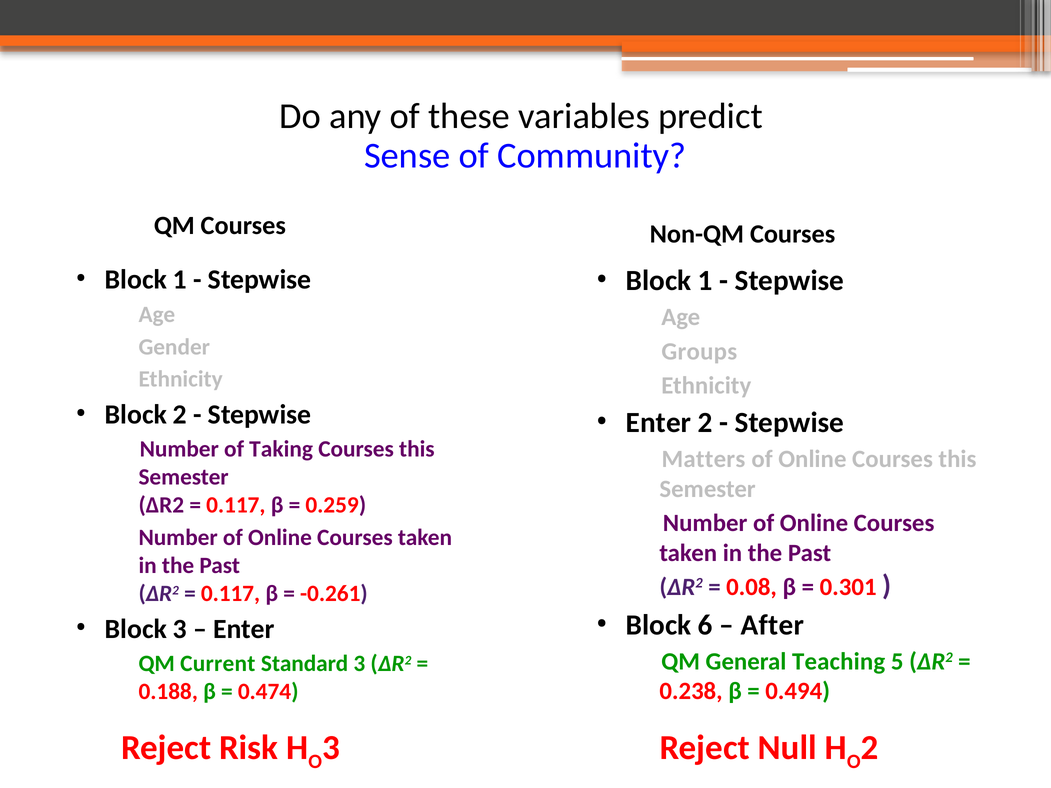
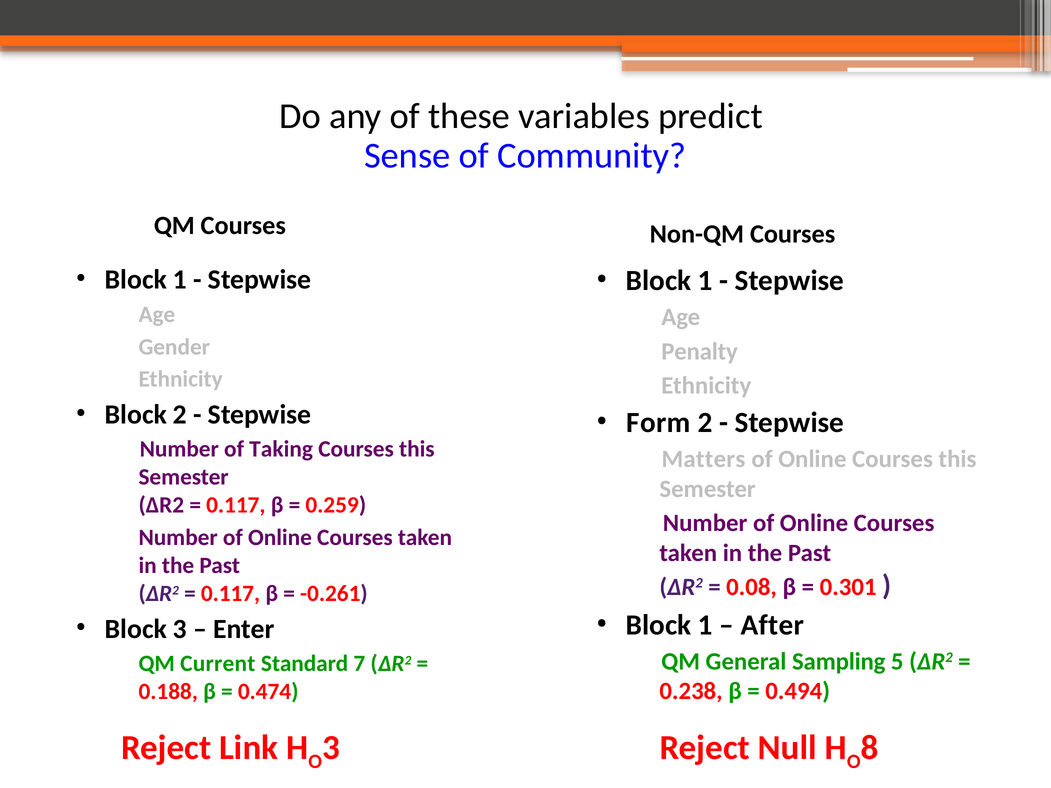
Groups: Groups -> Penalty
Enter at (658, 423): Enter -> Form
6 at (705, 625): 6 -> 1
Teaching: Teaching -> Sampling
Standard 3: 3 -> 7
Risk: Risk -> Link
2 at (869, 748): 2 -> 8
